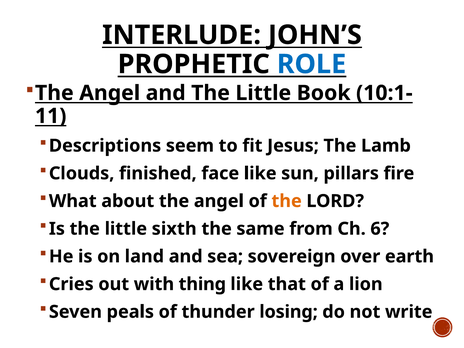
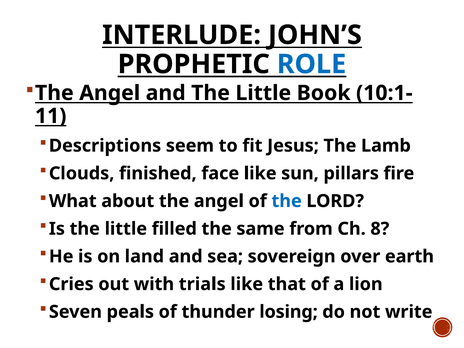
the at (287, 201) colour: orange -> blue
sixth: sixth -> filled
6: 6 -> 8
thing: thing -> trials
